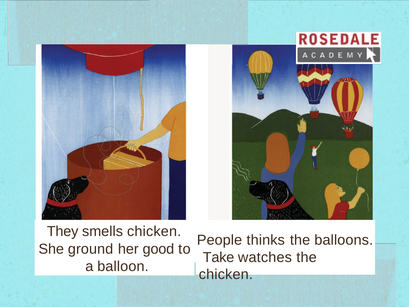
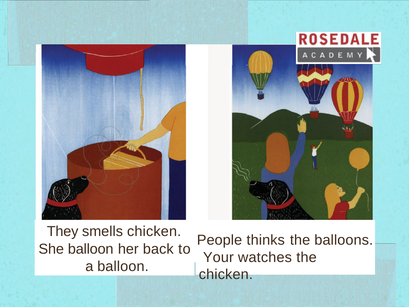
She ground: ground -> balloon
good: good -> back
Take: Take -> Your
